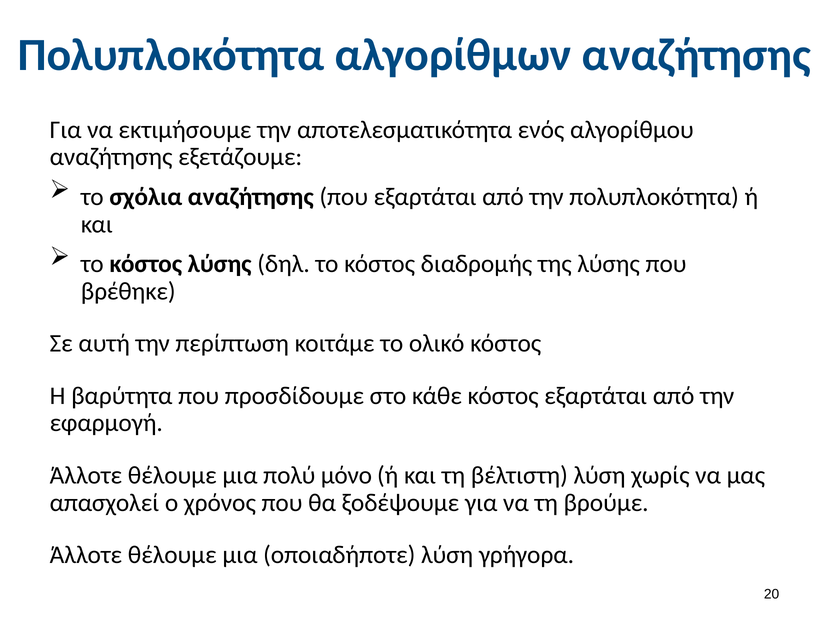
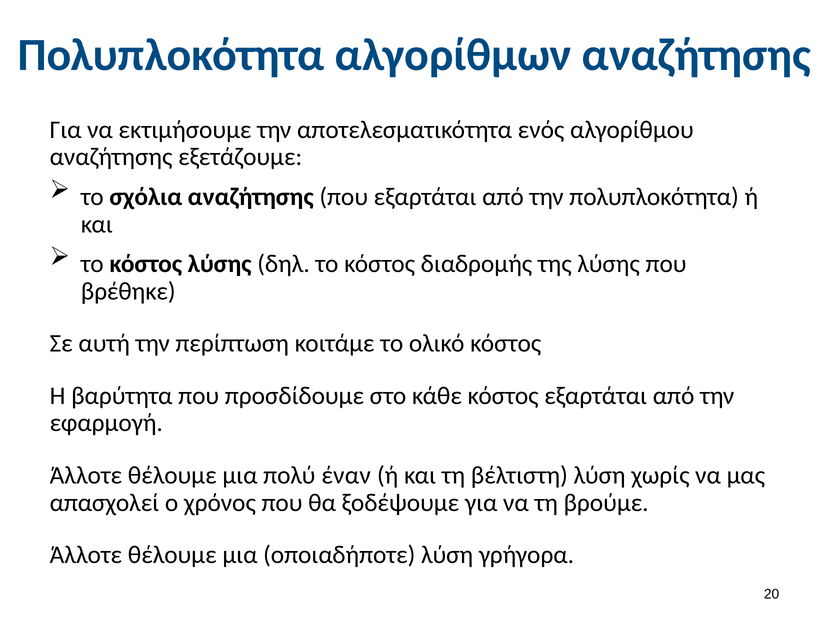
μόνο: μόνο -> έναν
